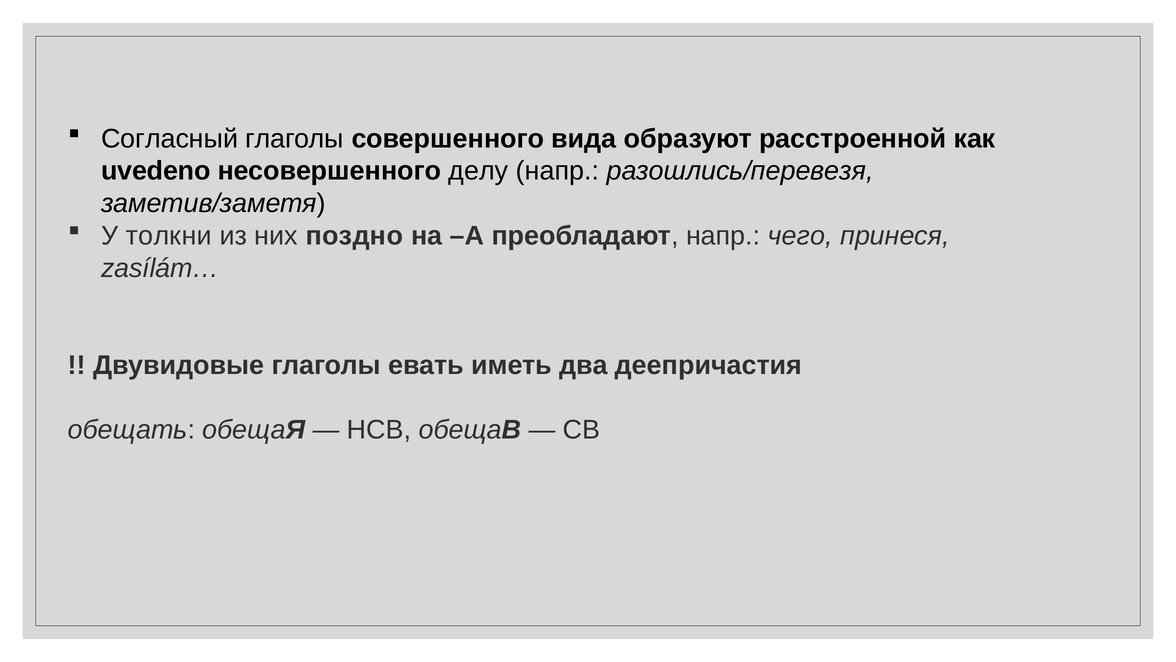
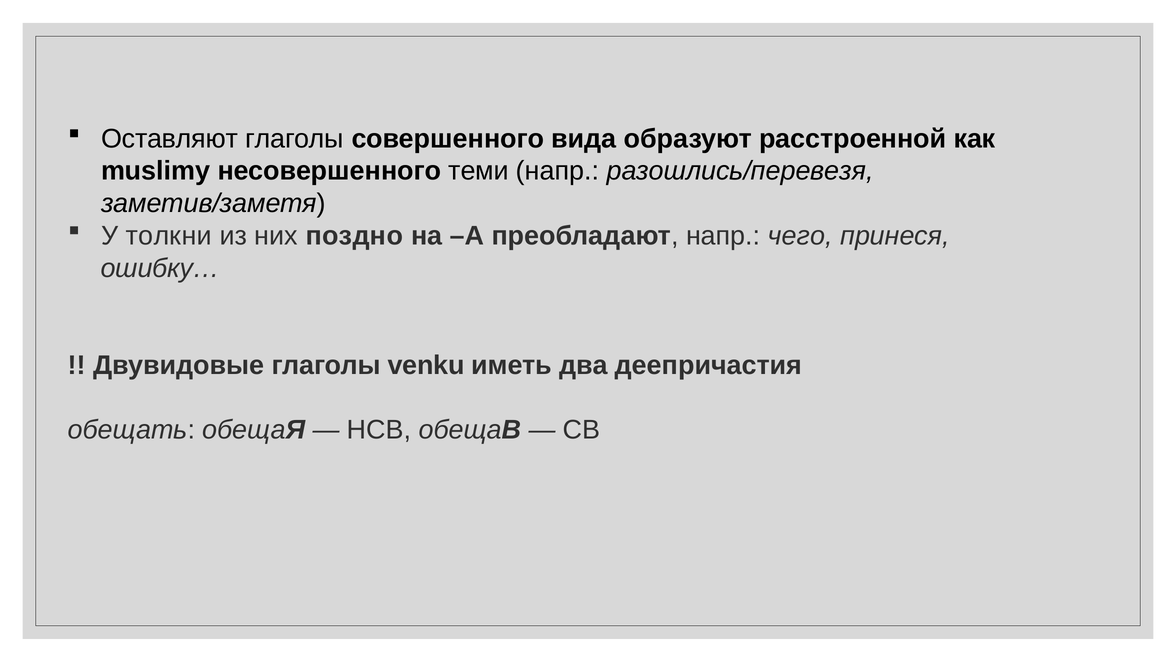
Согласный: Согласный -> Оставляют
uvedeno: uvedeno -> muslimy
делу: делу -> теми
zasílám…: zasílám… -> ошибку…
евать: евать -> venku
